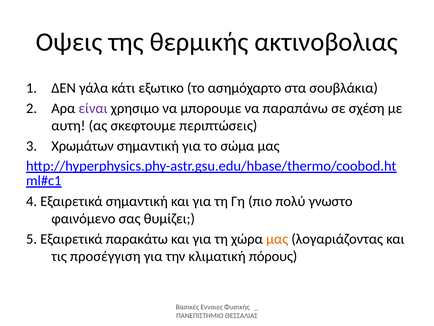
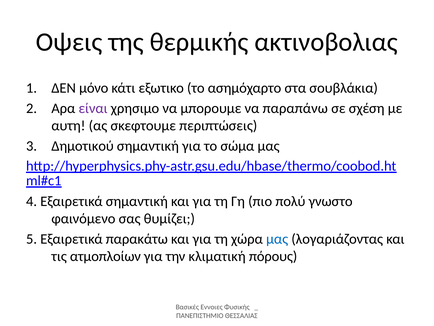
γάλα: γάλα -> μόνο
Χρωμάτων: Χρωμάτων -> Δημοτικού
μας at (277, 239) colour: orange -> blue
προσέγγιση: προσέγγιση -> ατμοπλοίων
